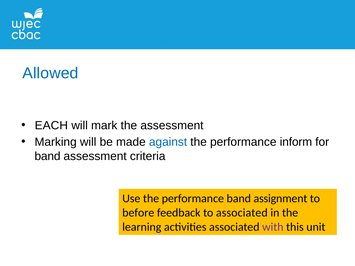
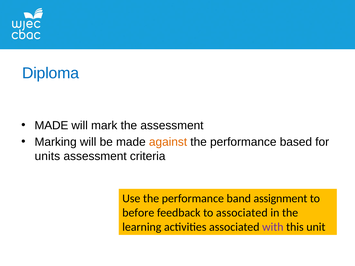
Allowed: Allowed -> Diploma
EACH at (51, 126): EACH -> MADE
against colour: blue -> orange
inform: inform -> based
band at (47, 156): band -> units
